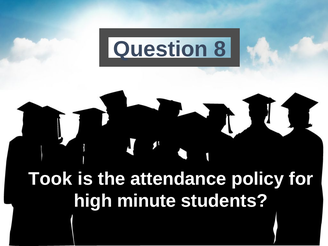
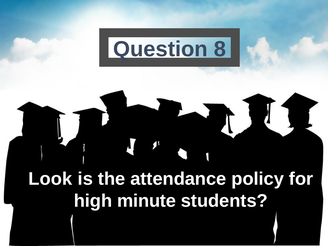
Took: Took -> Look
